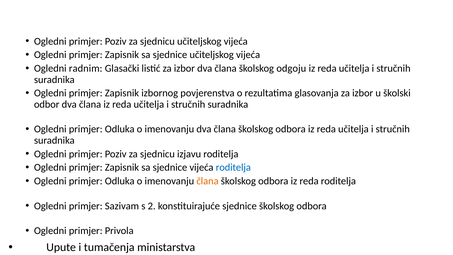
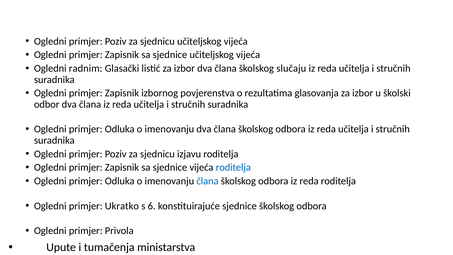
odgoju: odgoju -> slučaju
člana at (208, 181) colour: orange -> blue
Sazivam: Sazivam -> Ukratko
2: 2 -> 6
